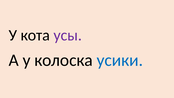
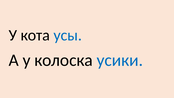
усы colour: purple -> blue
